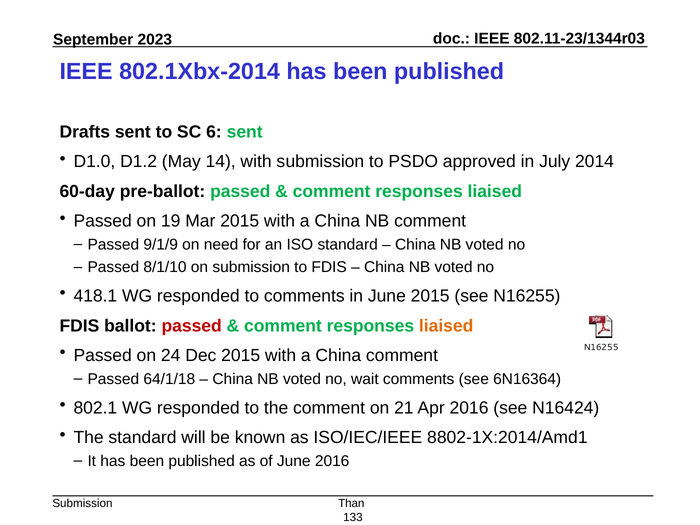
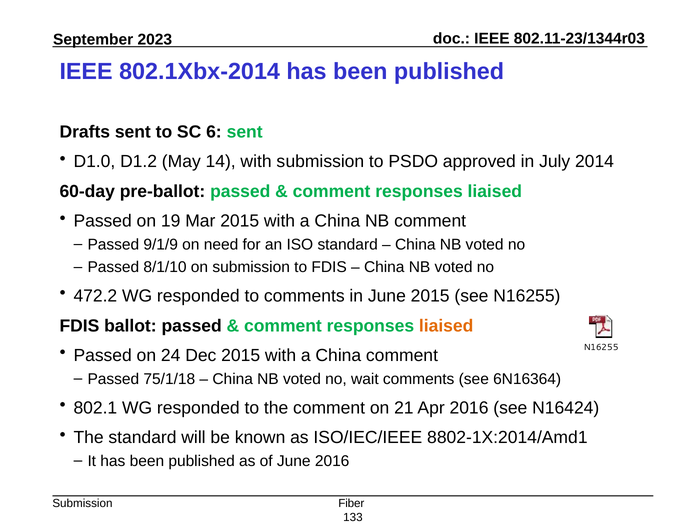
418.1: 418.1 -> 472.2
passed at (192, 326) colour: red -> black
64/1/18: 64/1/18 -> 75/1/18
Than: Than -> Fiber
